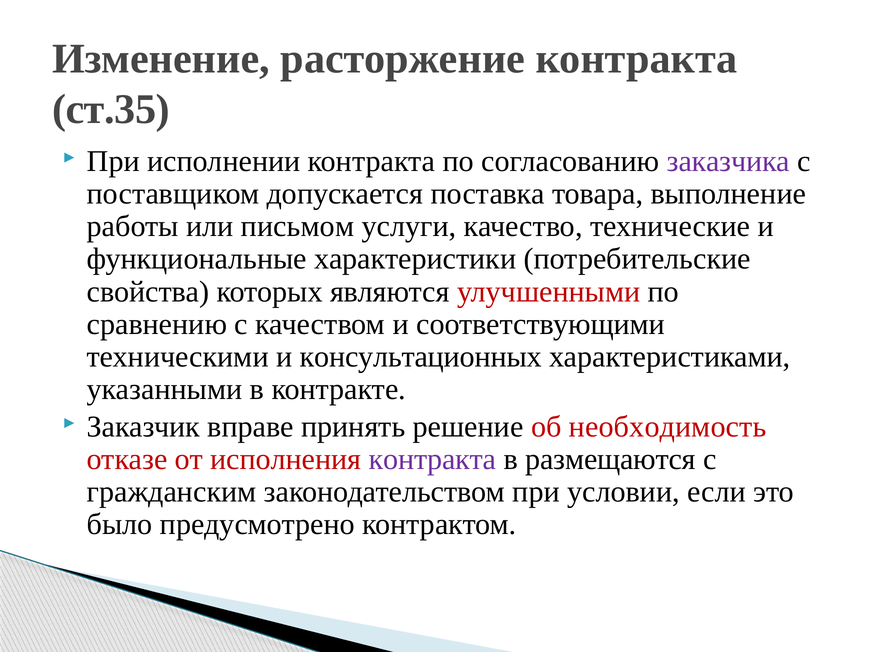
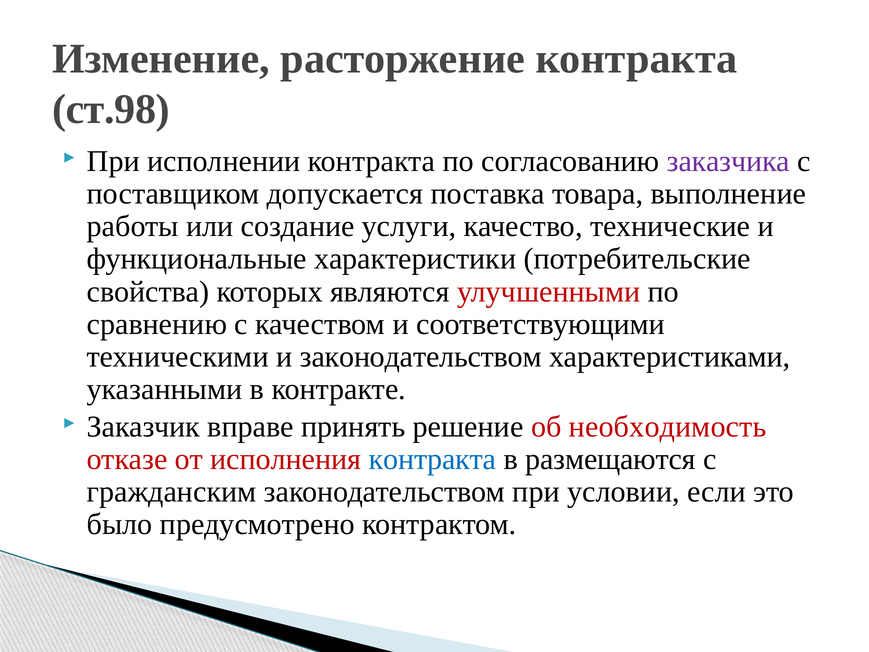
ст.35: ст.35 -> ст.98
письмом: письмом -> создание
и консультационных: консультационных -> законодательством
контракта at (432, 459) colour: purple -> blue
